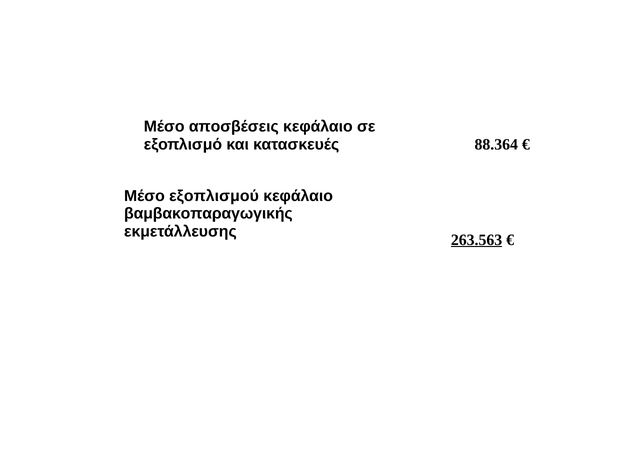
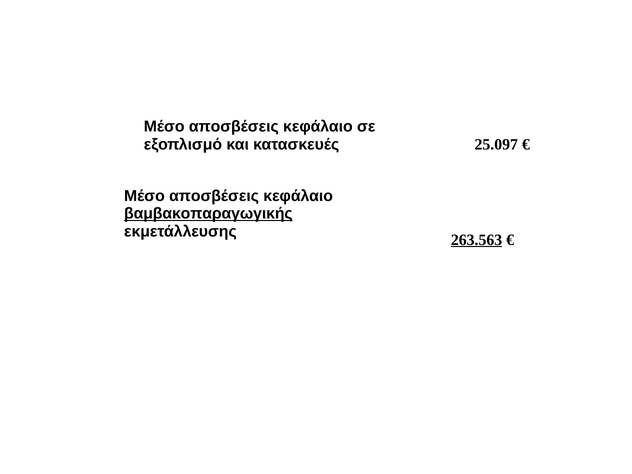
88.364: 88.364 -> 25.097
εξοπλισμού at (214, 196): εξοπλισμού -> αποσβέσεις
βαμβακοπαραγωγικής underline: none -> present
